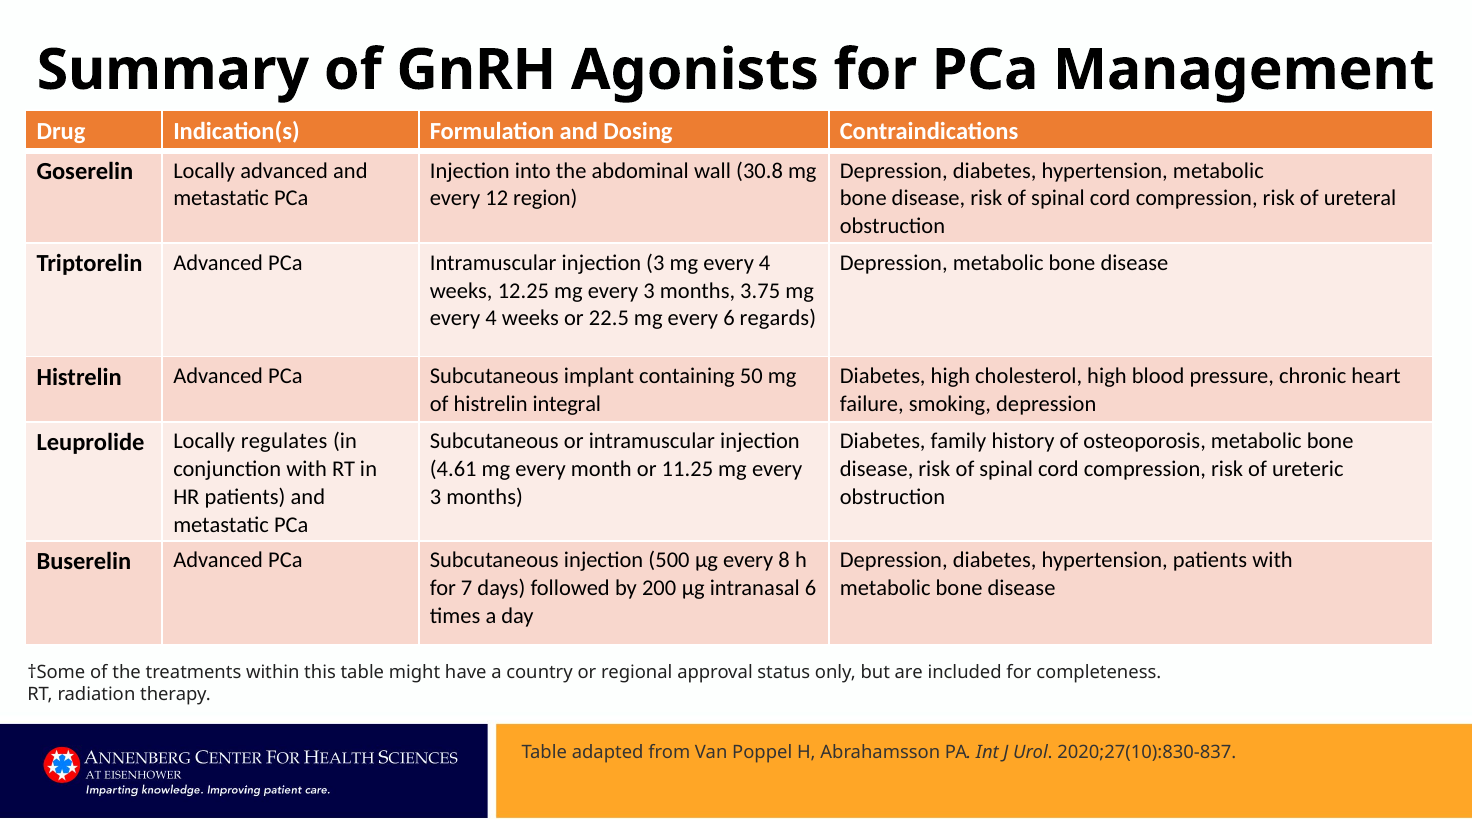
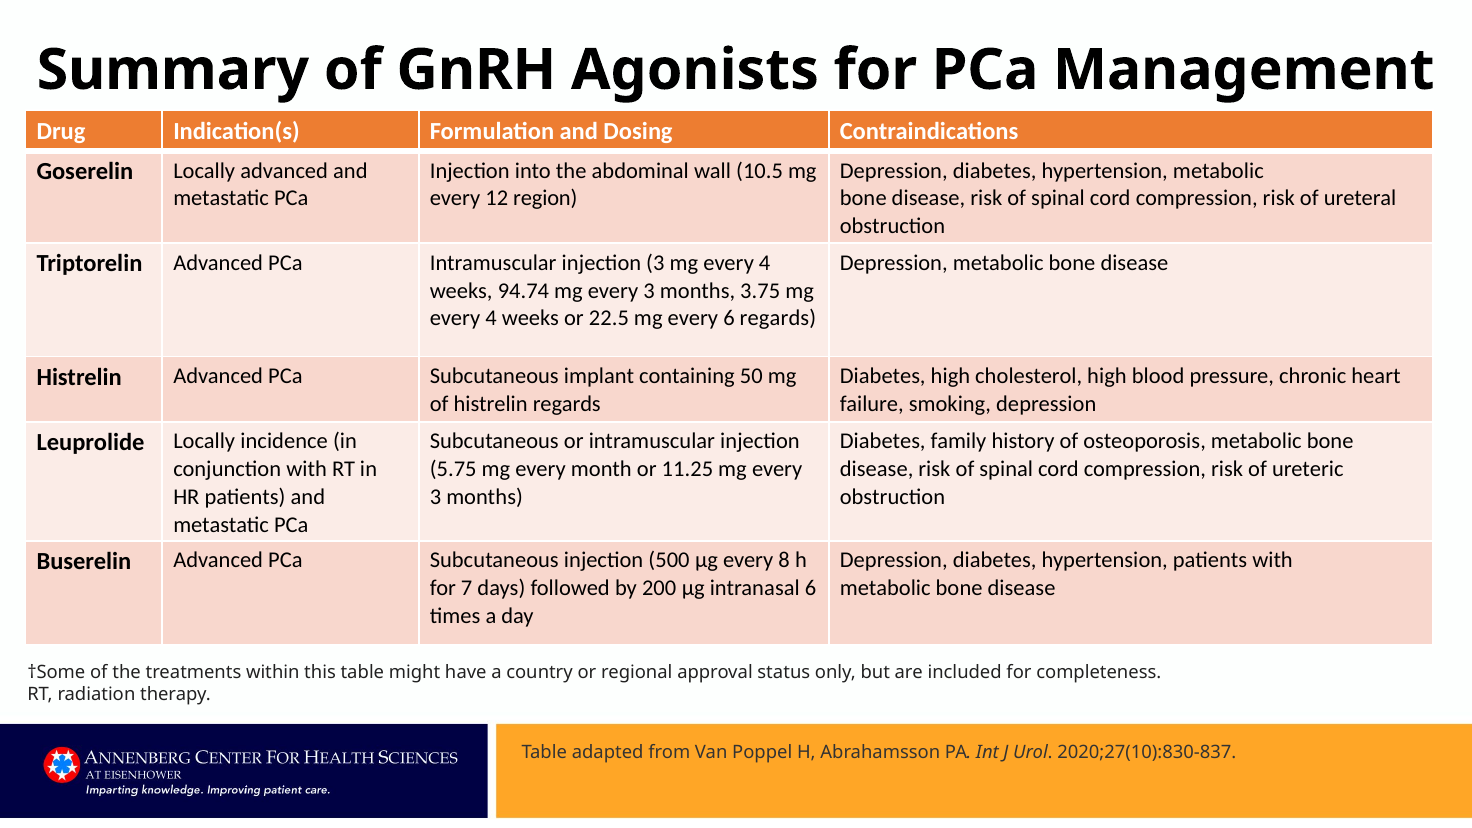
30.8: 30.8 -> 10.5
12.25: 12.25 -> 94.74
histrelin integral: integral -> regards
regulates: regulates -> incidence
4.61: 4.61 -> 5.75
